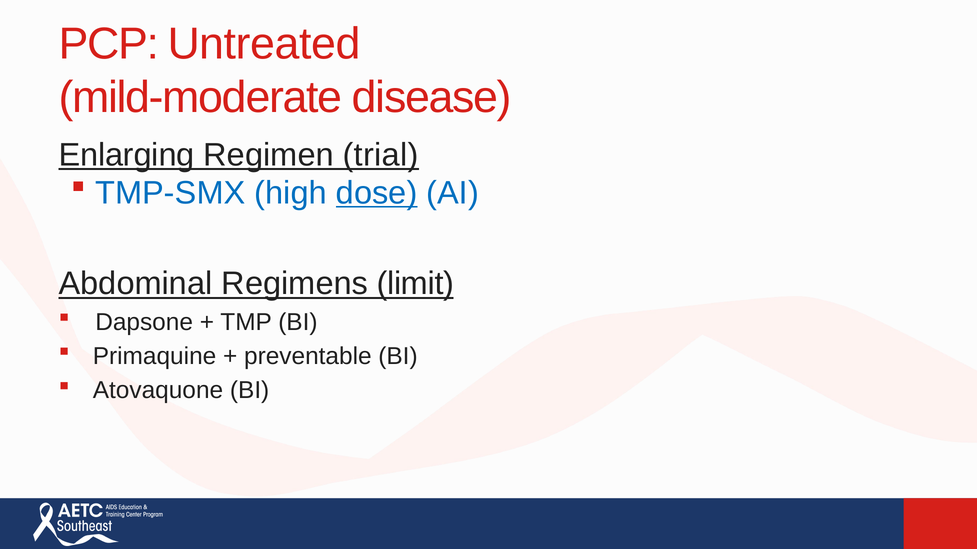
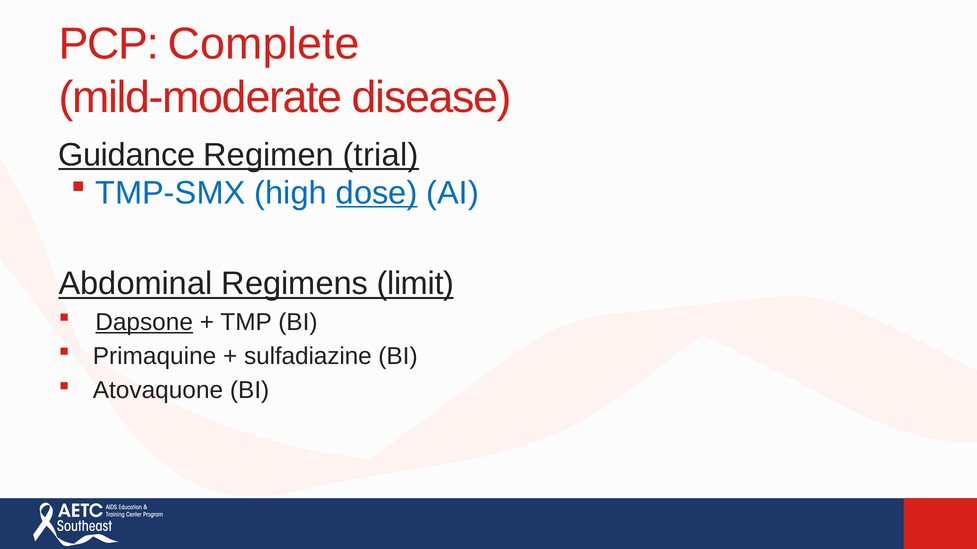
Untreated: Untreated -> Complete
Enlarging: Enlarging -> Guidance
Dapsone underline: none -> present
preventable: preventable -> sulfadiazine
